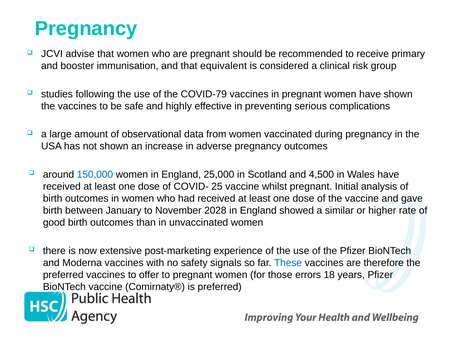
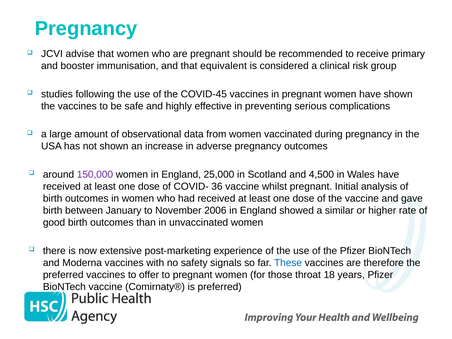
COVID-79: COVID-79 -> COVID-45
150,000 colour: blue -> purple
25: 25 -> 36
2028: 2028 -> 2006
errors: errors -> throat
